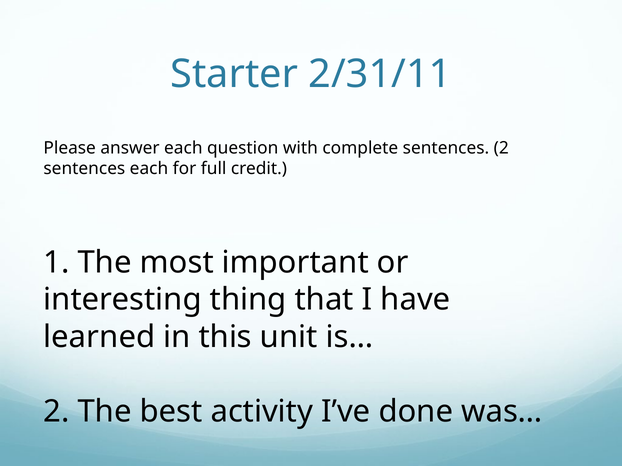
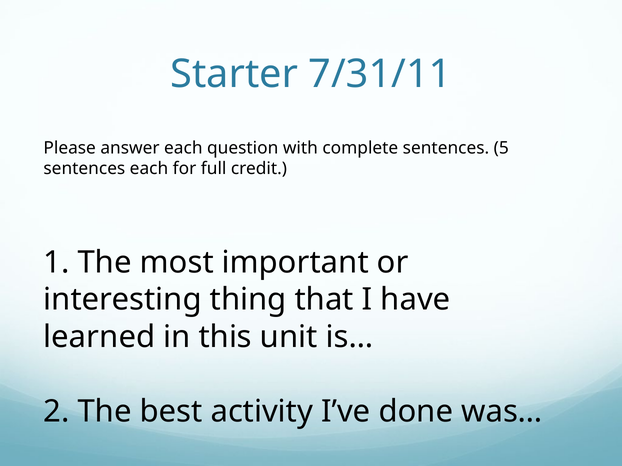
2/31/11: 2/31/11 -> 7/31/11
sentences 2: 2 -> 5
